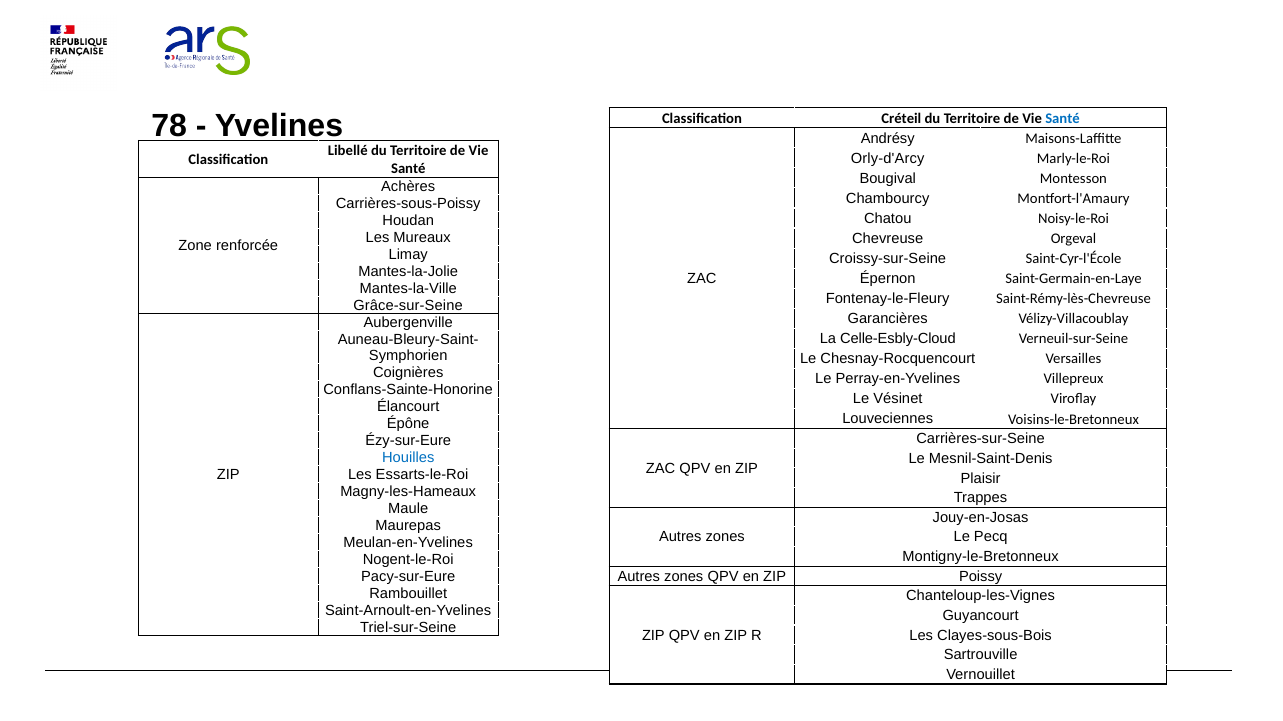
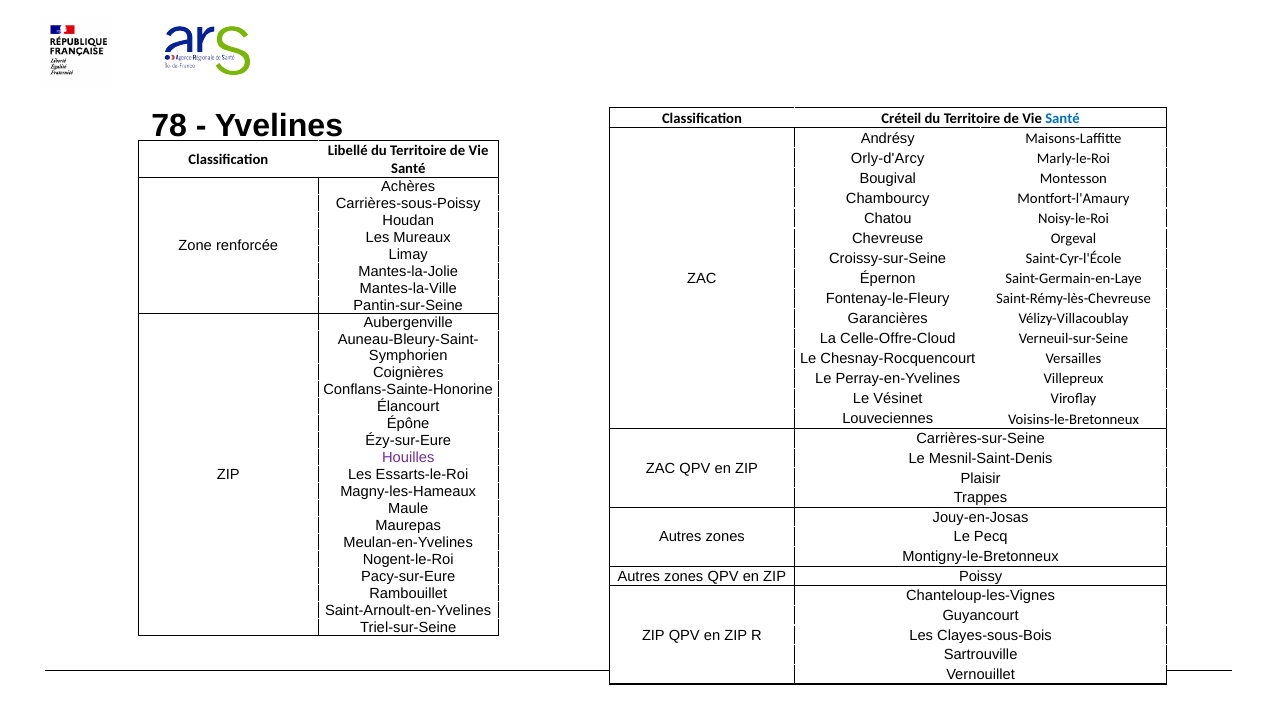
Grâce-sur-Seine: Grâce-sur-Seine -> Pantin-sur-Seine
Celle-Esbly-Cloud: Celle-Esbly-Cloud -> Celle-Offre-Cloud
Houilles colour: blue -> purple
